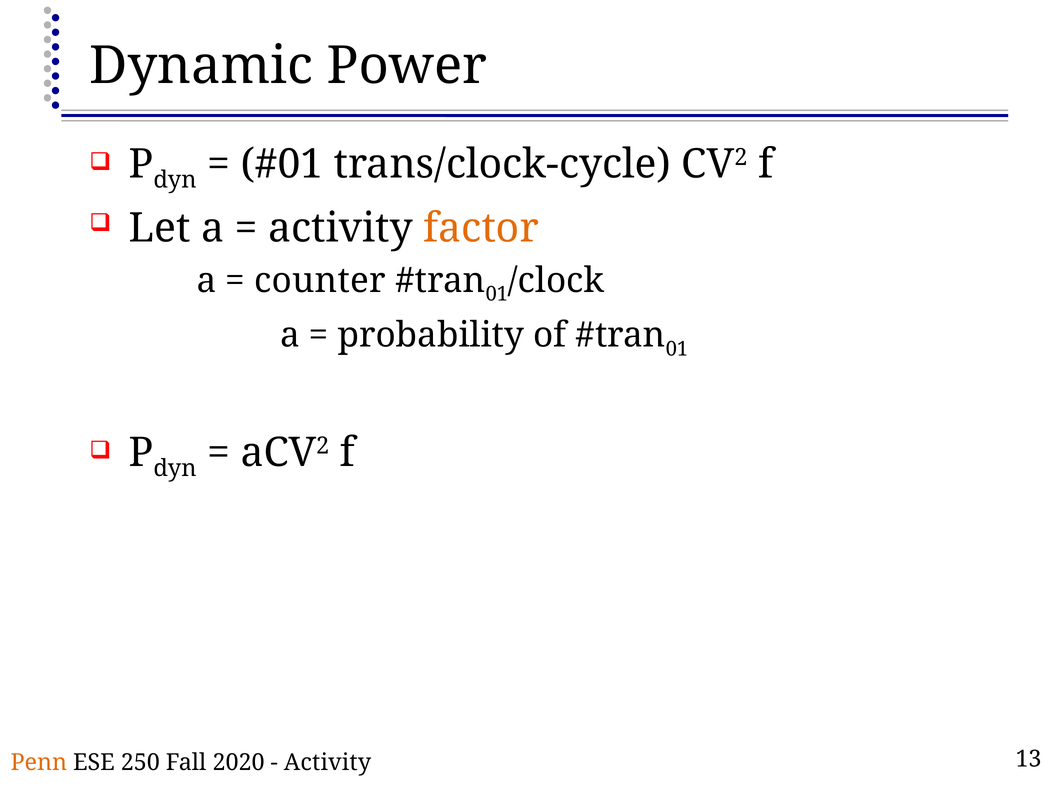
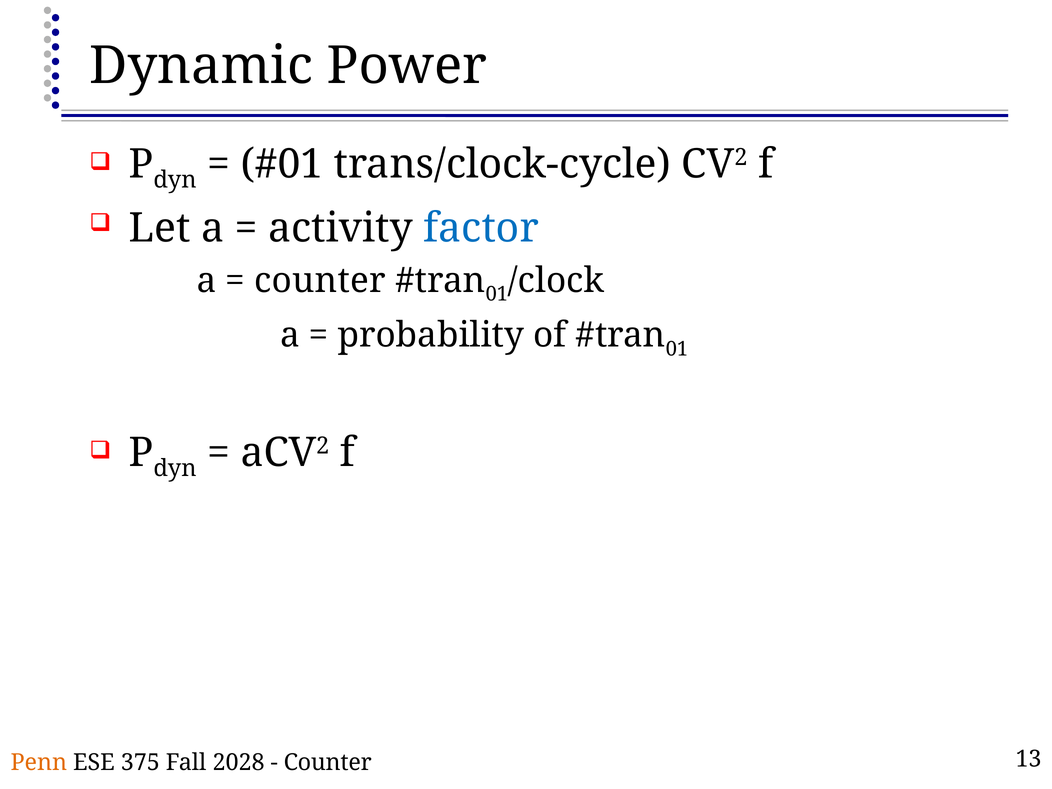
factor colour: orange -> blue
250: 250 -> 375
2020: 2020 -> 2028
Activity at (327, 763): Activity -> Counter
